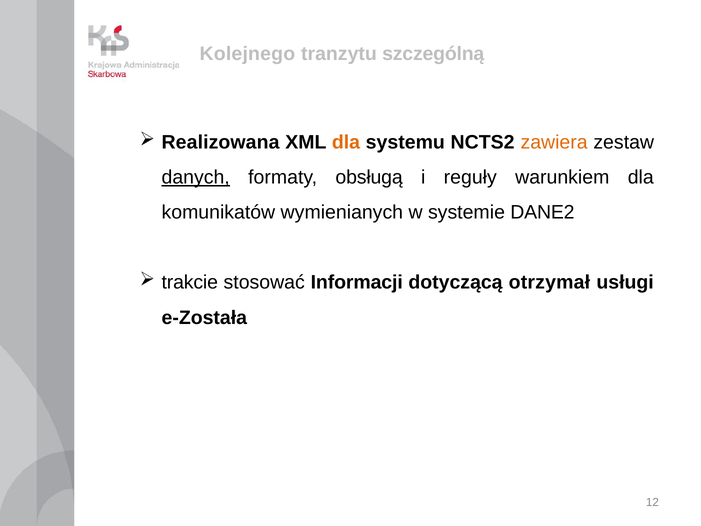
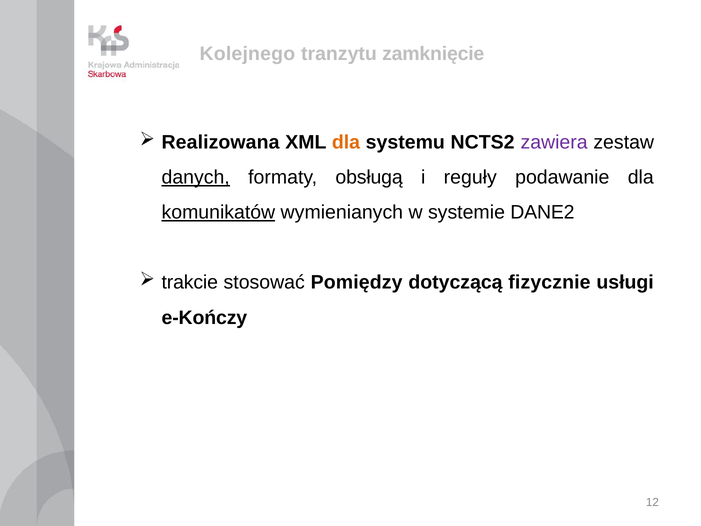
szczególną: szczególną -> zamknięcie
zawiera colour: orange -> purple
warunkiem: warunkiem -> podawanie
komunikatów underline: none -> present
Informacji: Informacji -> Pomiędzy
otrzymał: otrzymał -> fizycznie
e-Została: e-Została -> e-Kończy
